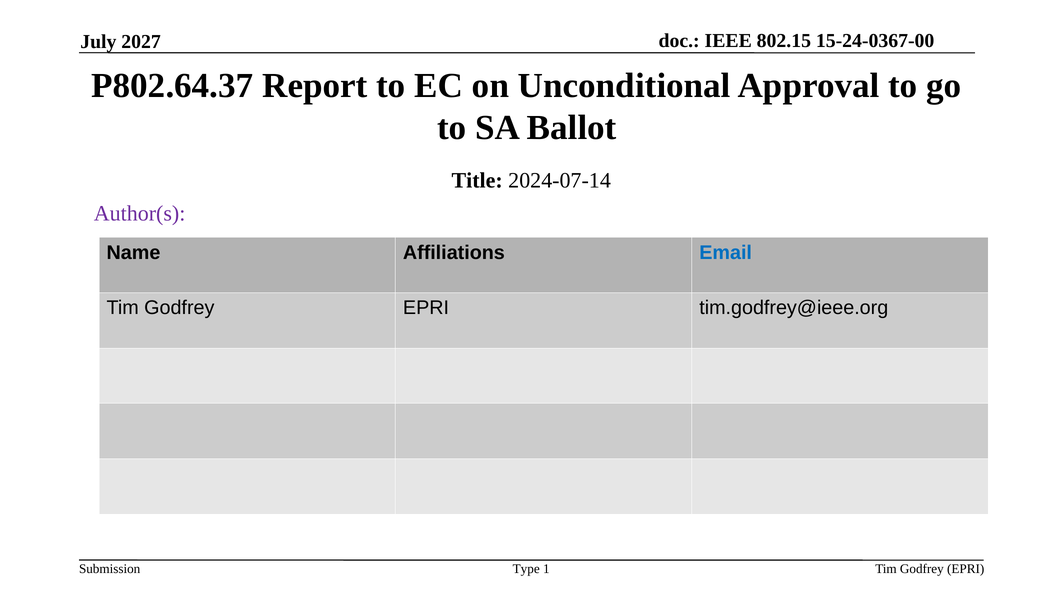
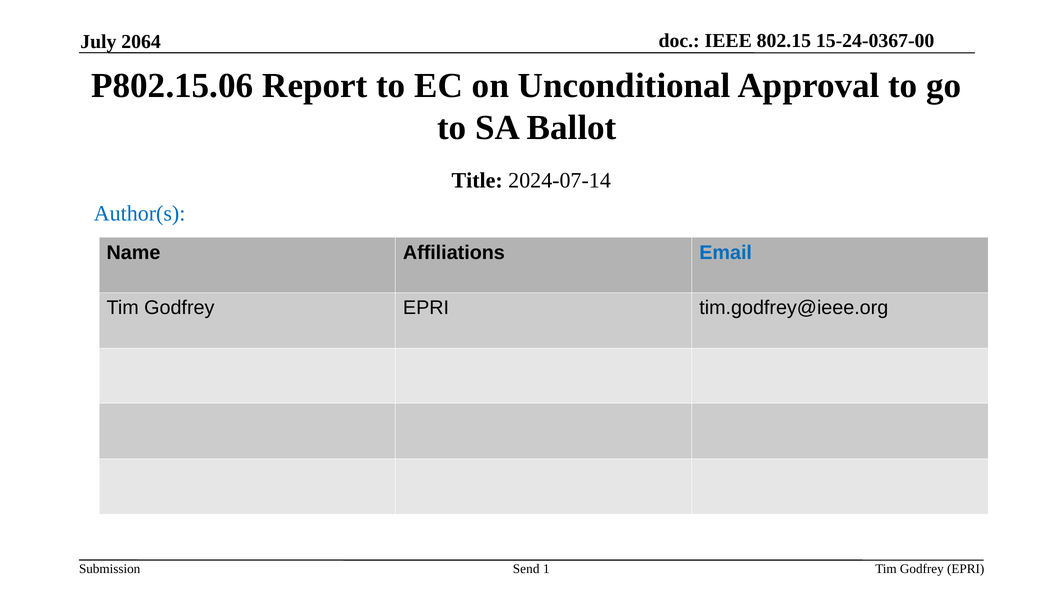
2027: 2027 -> 2064
P802.64.37: P802.64.37 -> P802.15.06
Author(s colour: purple -> blue
Type: Type -> Send
